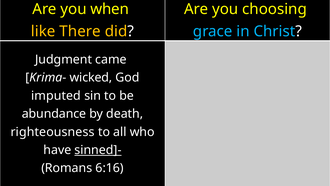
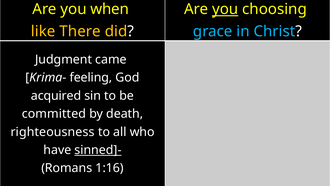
you at (225, 9) underline: none -> present
wicked: wicked -> feeling
imputed: imputed -> acquired
abundance: abundance -> committed
6:16: 6:16 -> 1:16
